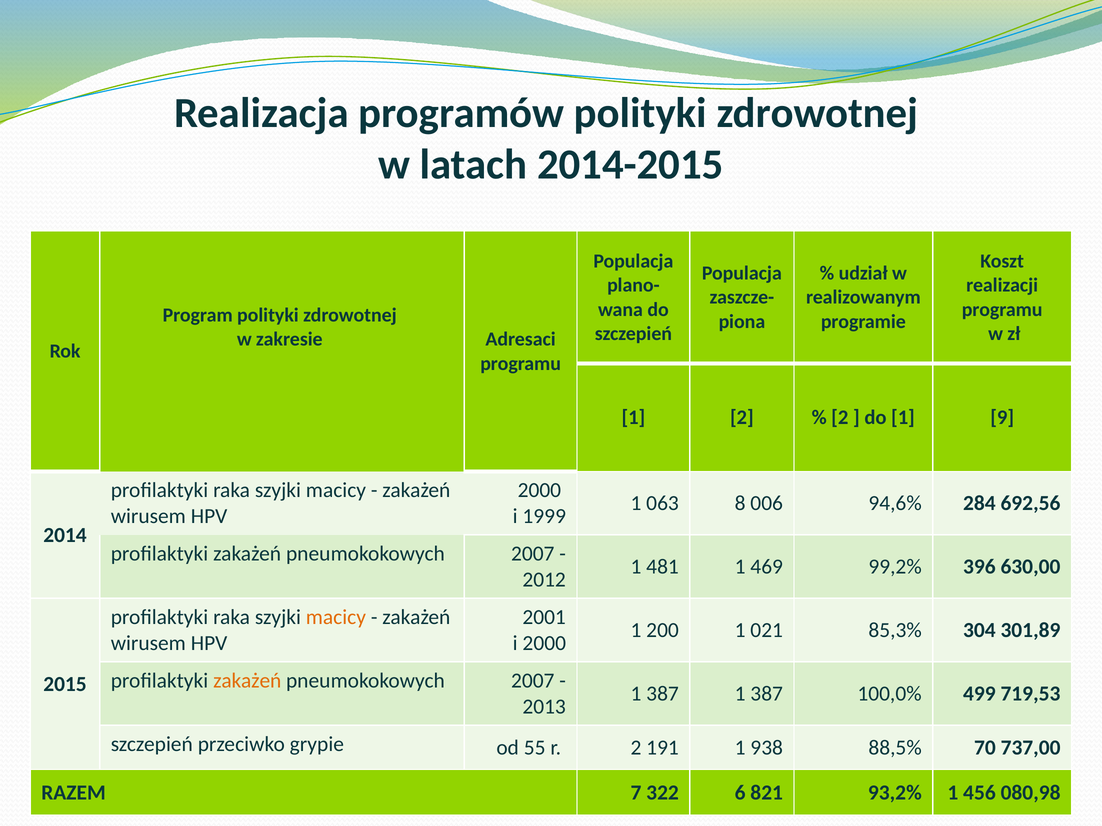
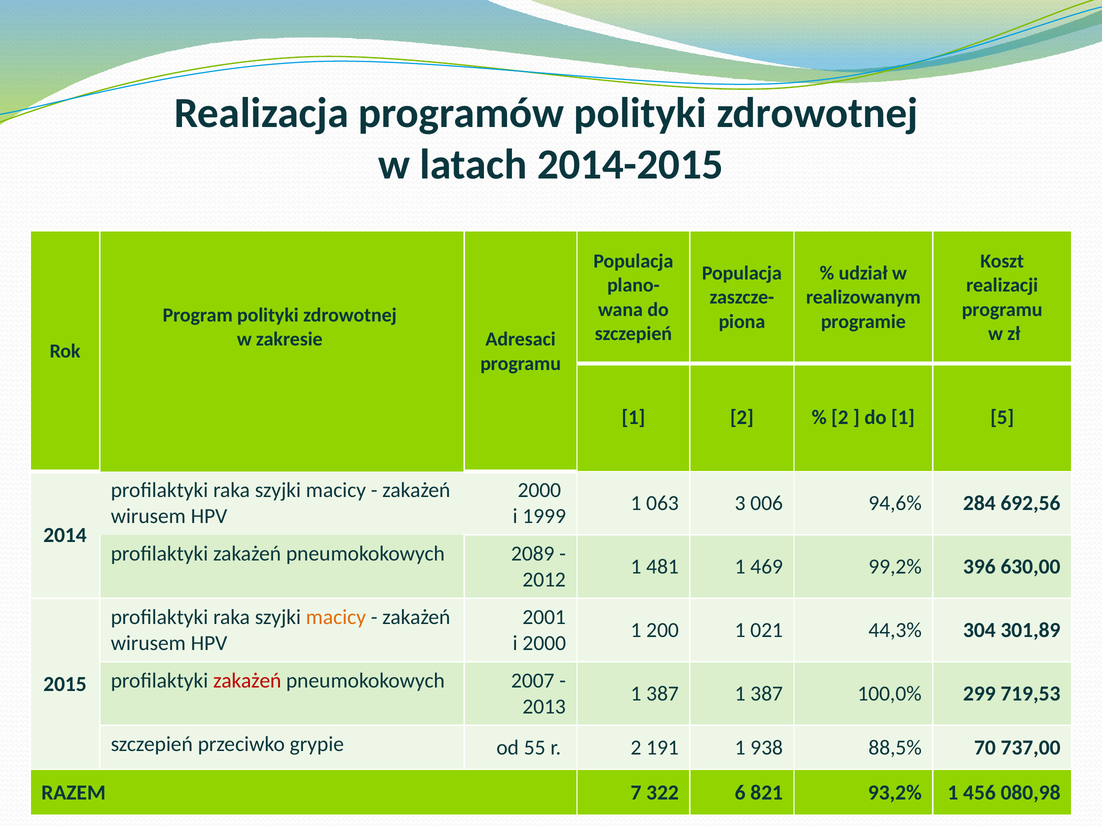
9: 9 -> 5
8: 8 -> 3
2007 at (533, 554): 2007 -> 2089
85,3%: 85,3% -> 44,3%
zakażeń at (247, 681) colour: orange -> red
499: 499 -> 299
